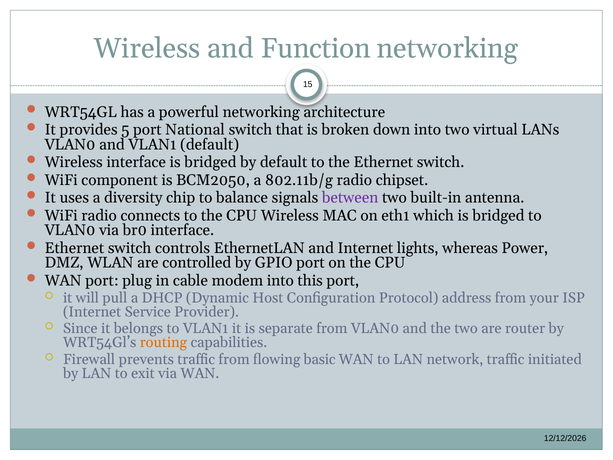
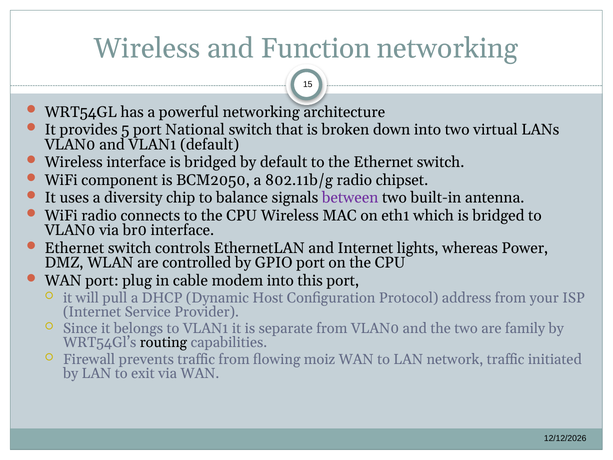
router: router -> family
routing colour: orange -> black
basic: basic -> moiz
